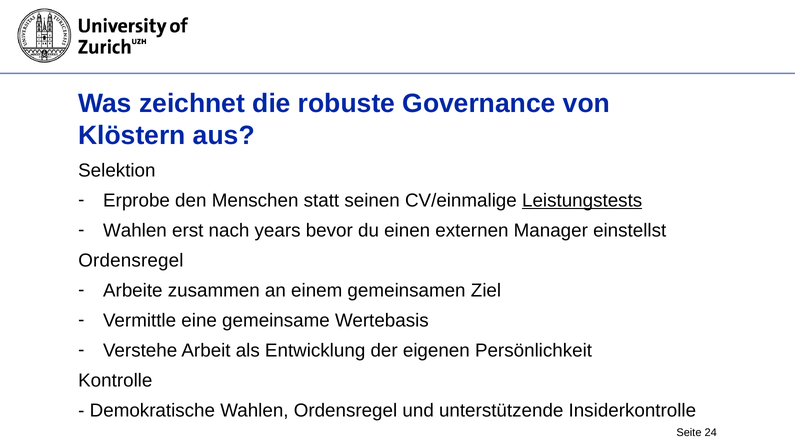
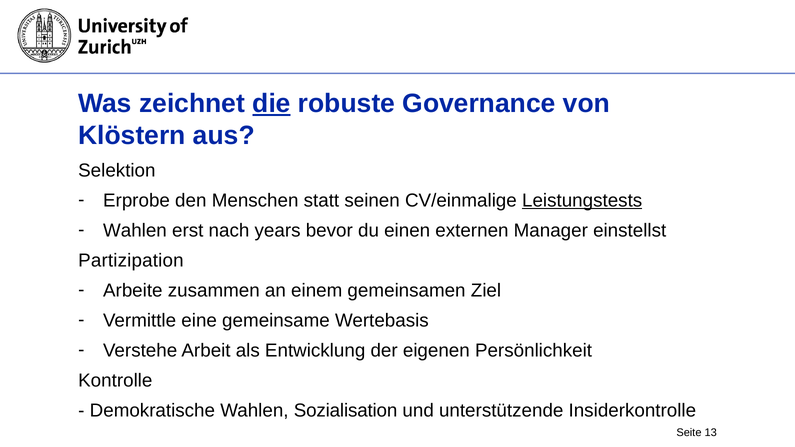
die underline: none -> present
Ordensregel at (131, 261): Ordensregel -> Partizipation
Wahlen Ordensregel: Ordensregel -> Sozialisation
24: 24 -> 13
